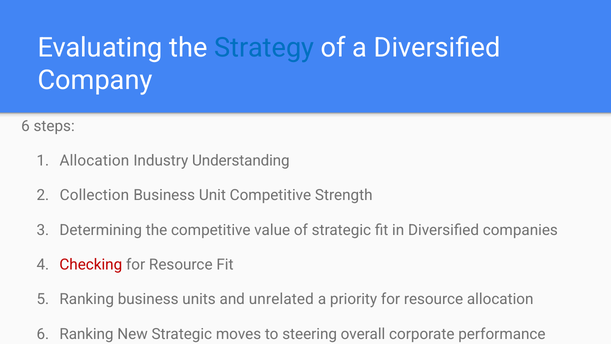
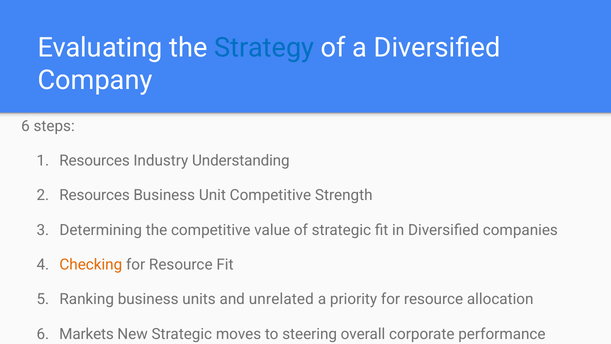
Allocation at (94, 161): Allocation -> Resources
Collection at (94, 195): Collection -> Resources
Checking colour: red -> orange
6 Ranking: Ranking -> Markets
